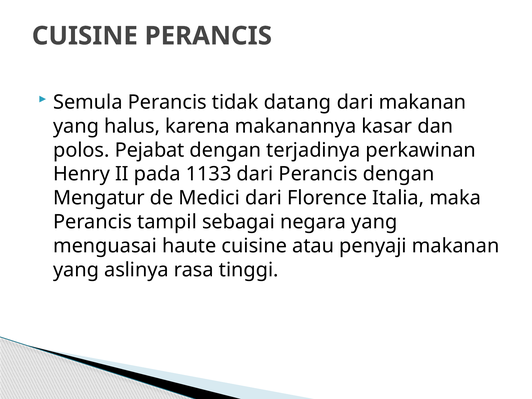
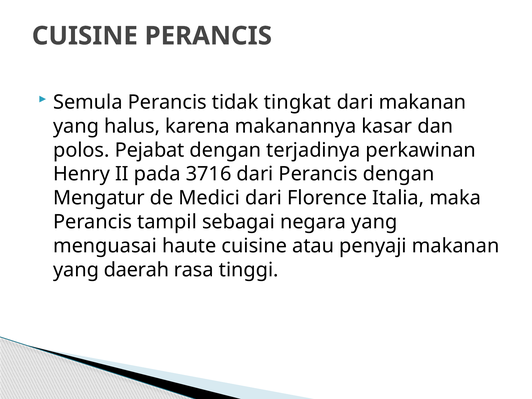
datang: datang -> tingkat
1133: 1133 -> 3716
aslinya: aslinya -> daerah
